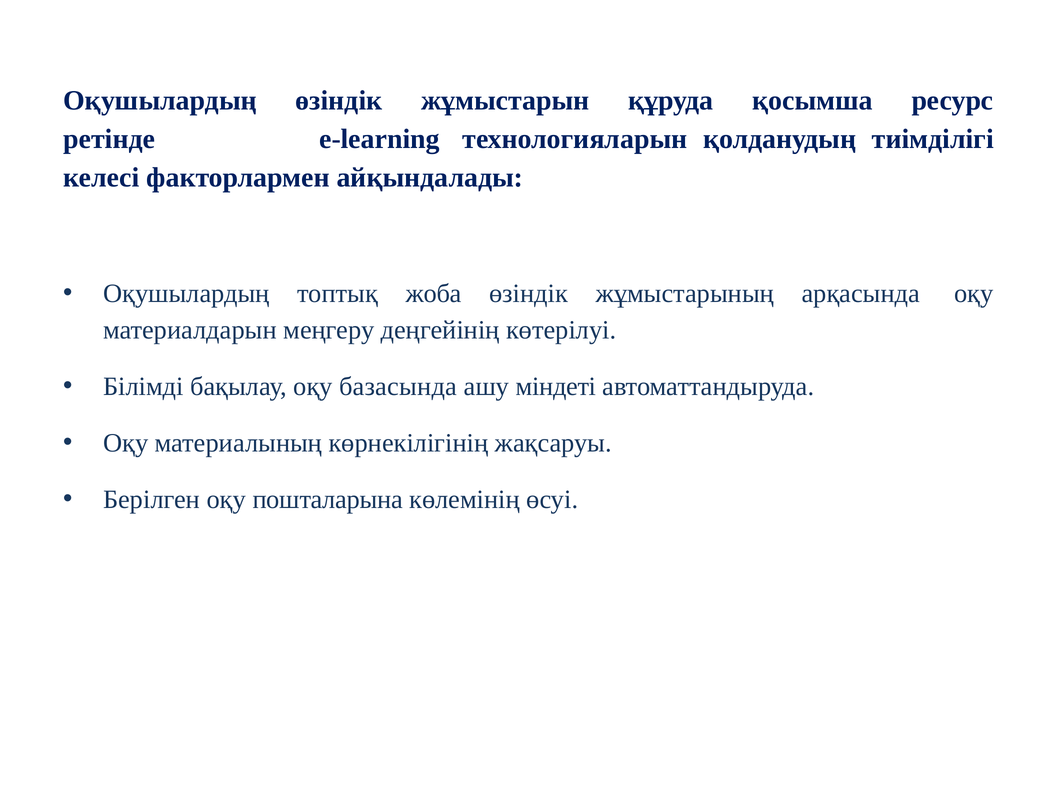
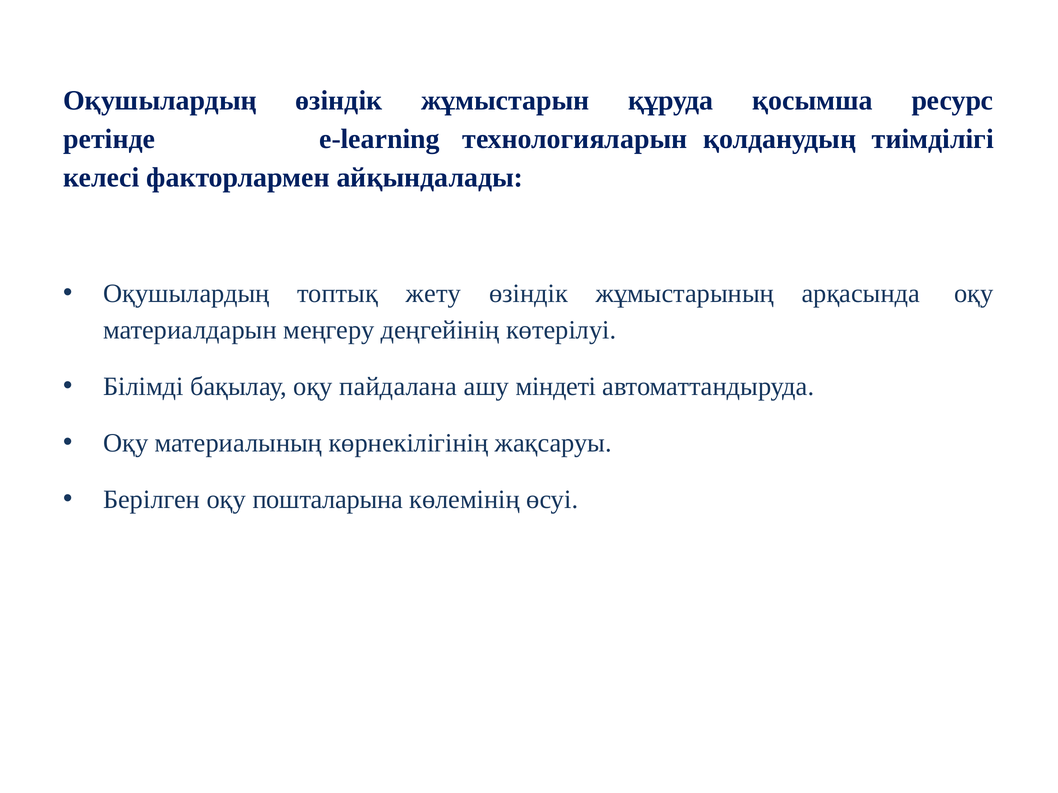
жоба: жоба -> жету
базасында: базасында -> пайдалана
